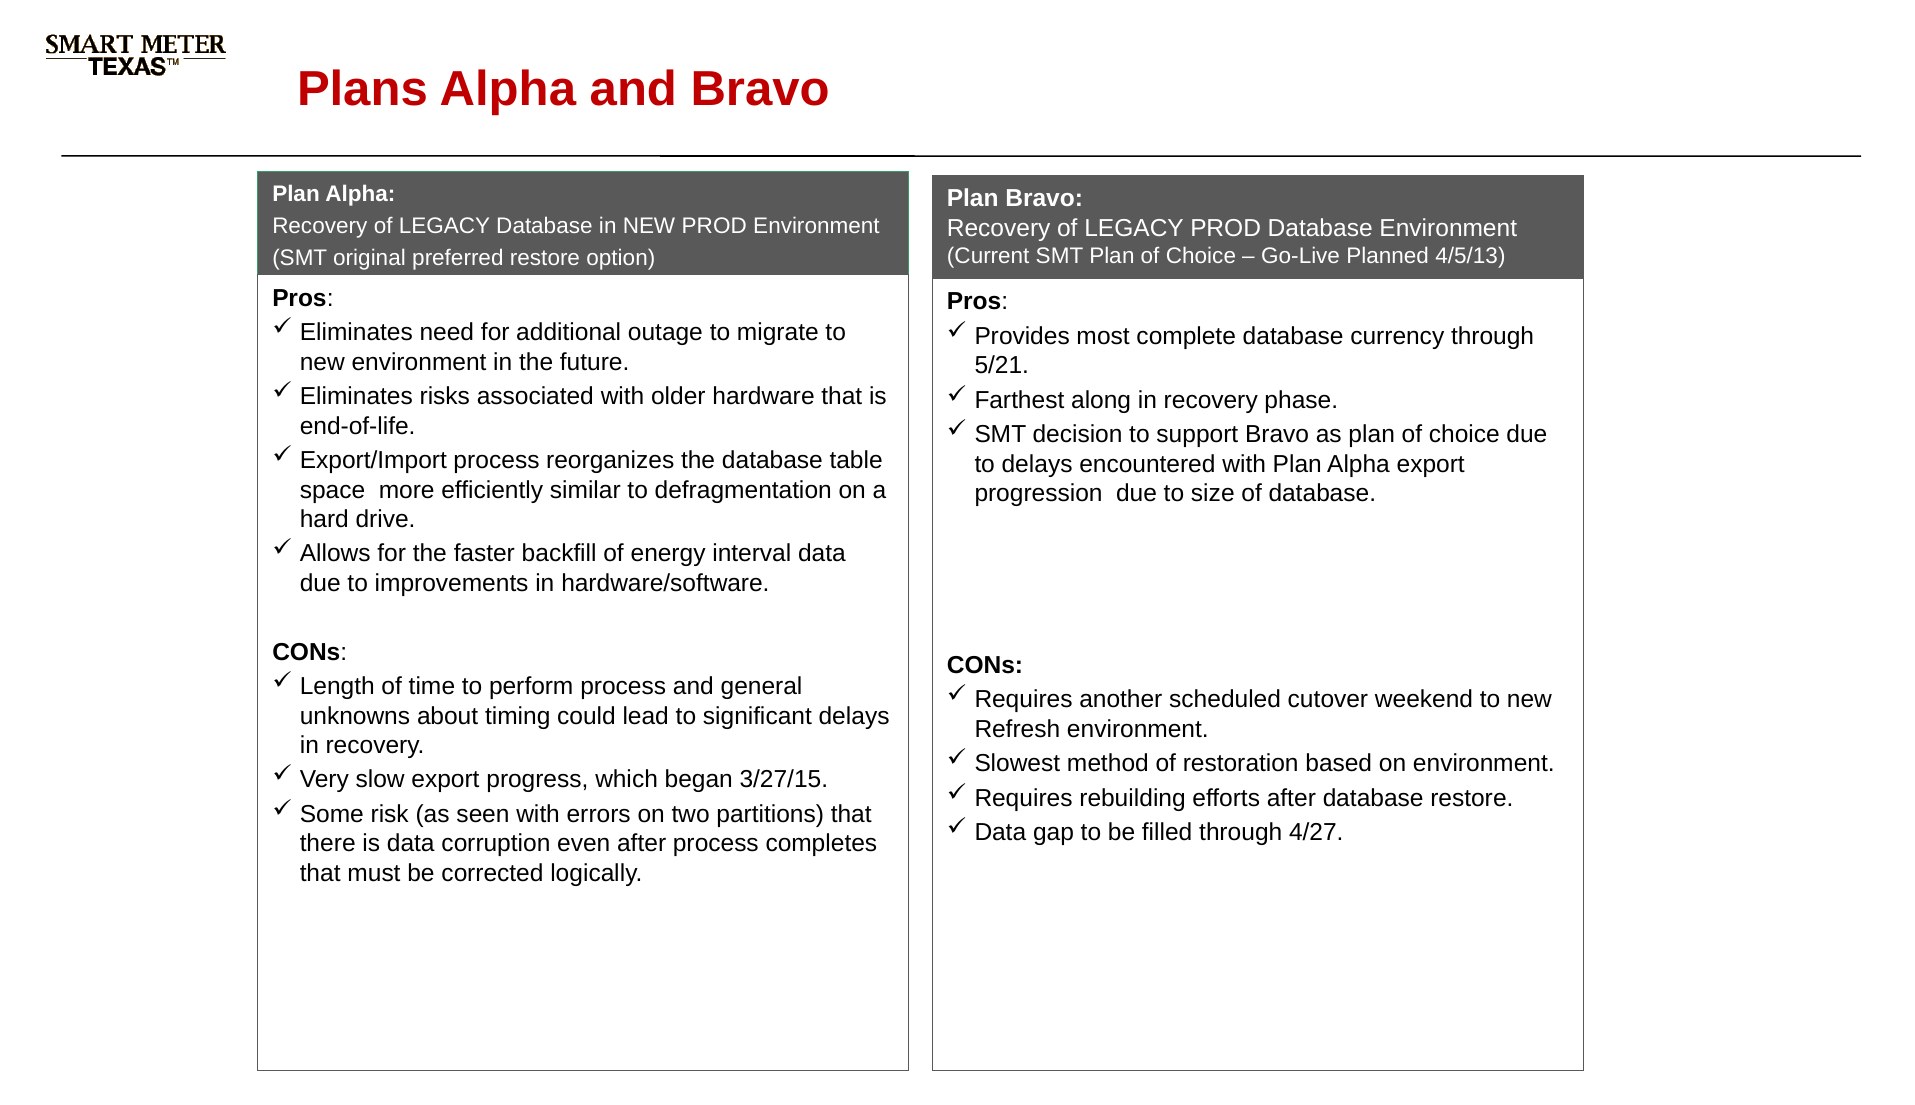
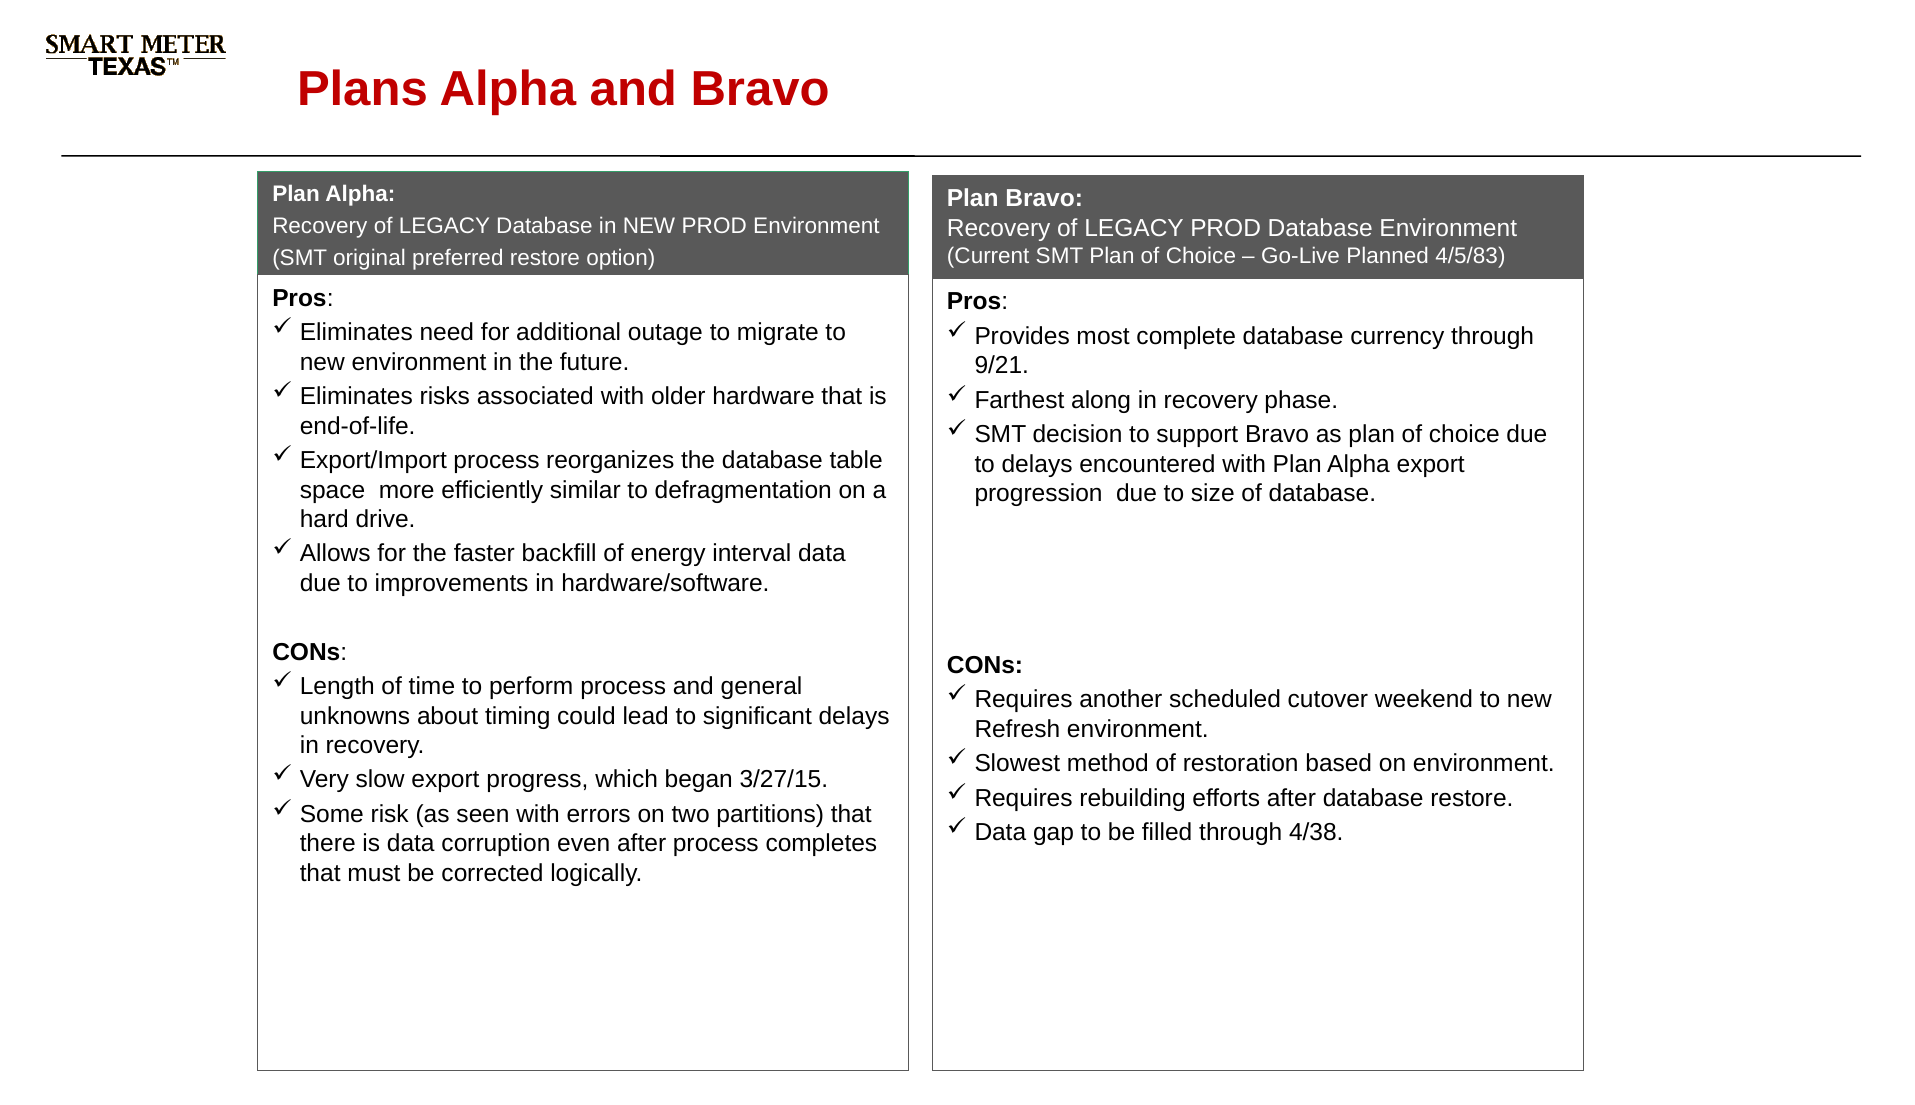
4/5/13: 4/5/13 -> 4/5/83
5/21: 5/21 -> 9/21
4/27: 4/27 -> 4/38
